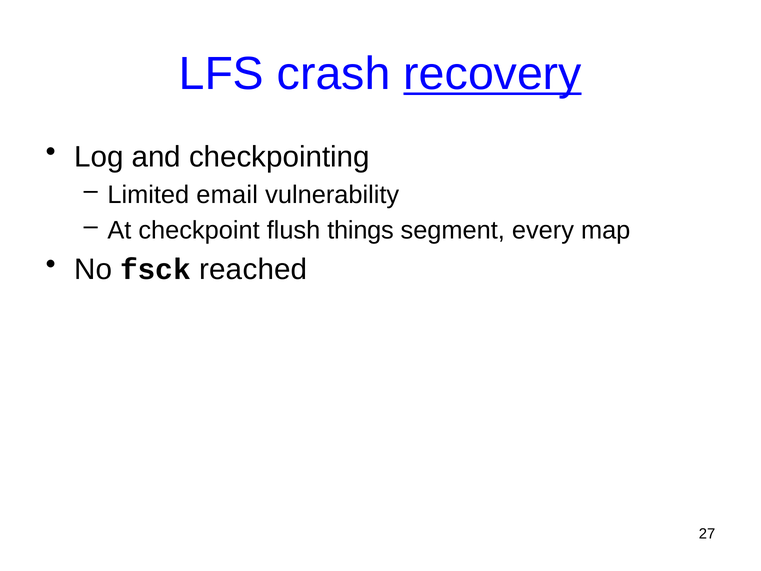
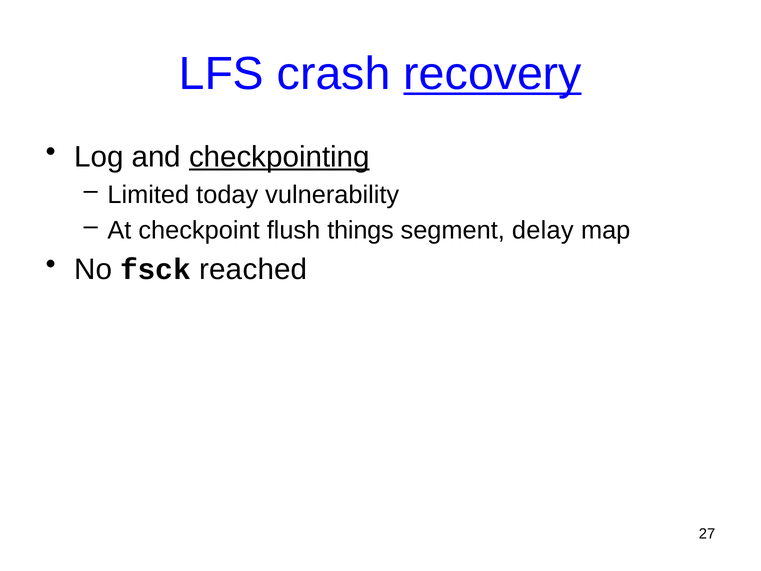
checkpointing underline: none -> present
email: email -> today
every: every -> delay
